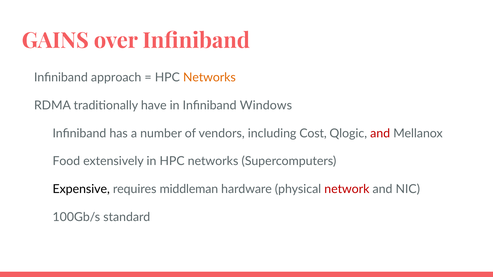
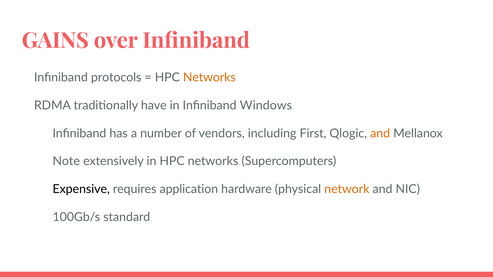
approach: approach -> protocols
Cost: Cost -> First
and at (380, 133) colour: red -> orange
Food: Food -> Note
middleman: middleman -> application
network colour: red -> orange
